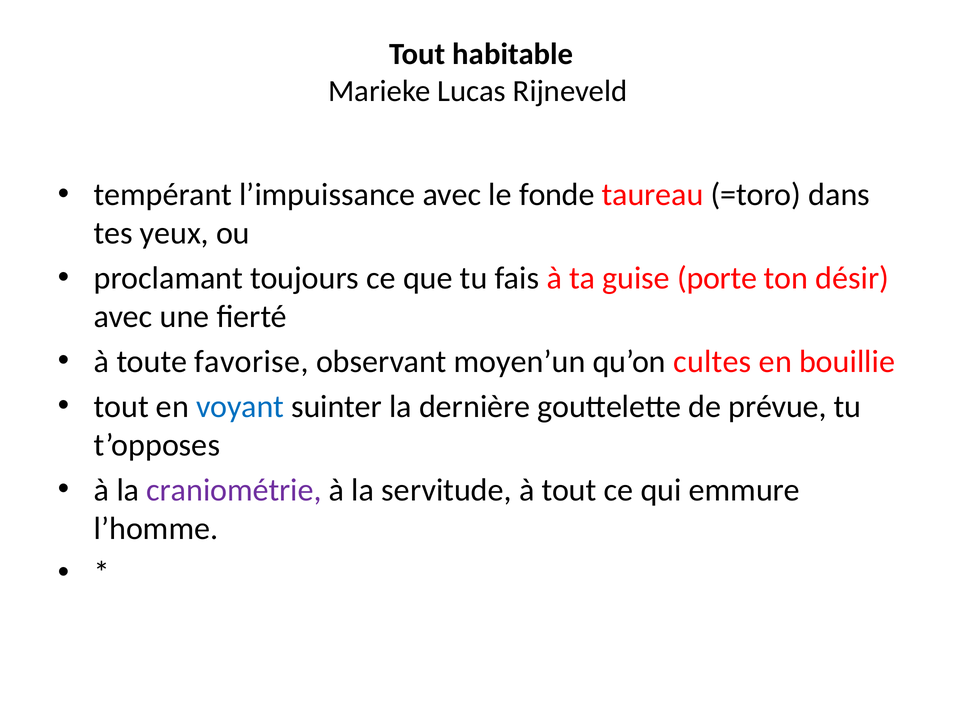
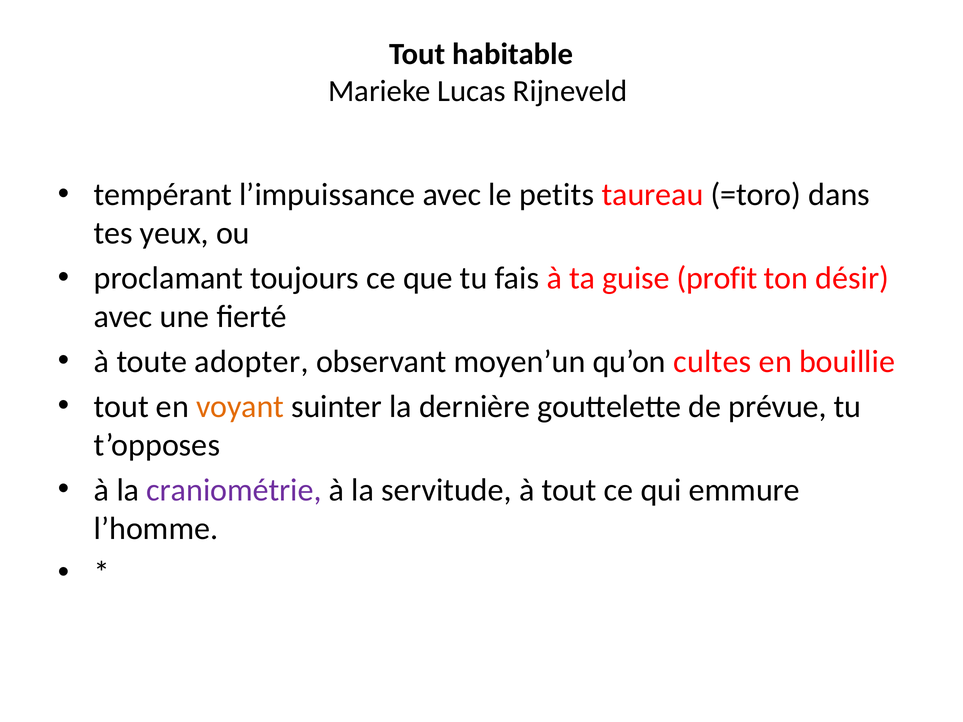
fonde: fonde -> petits
porte: porte -> profit
favorise: favorise -> adopter
voyant colour: blue -> orange
